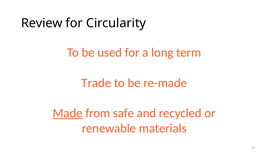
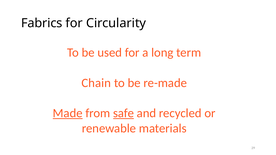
Review: Review -> Fabrics
Trade: Trade -> Chain
safe underline: none -> present
